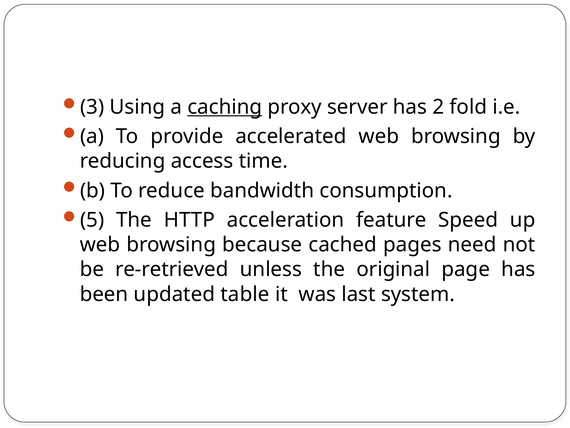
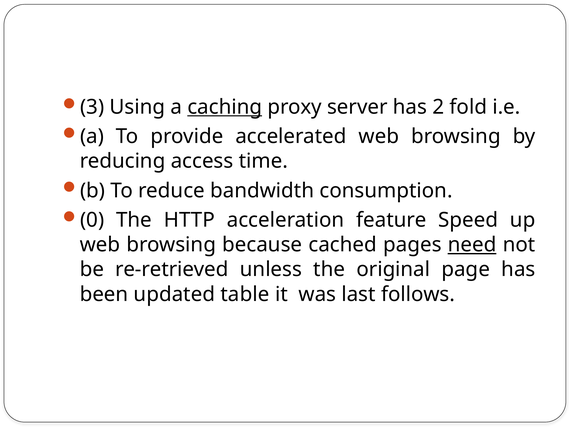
5: 5 -> 0
need underline: none -> present
system: system -> follows
